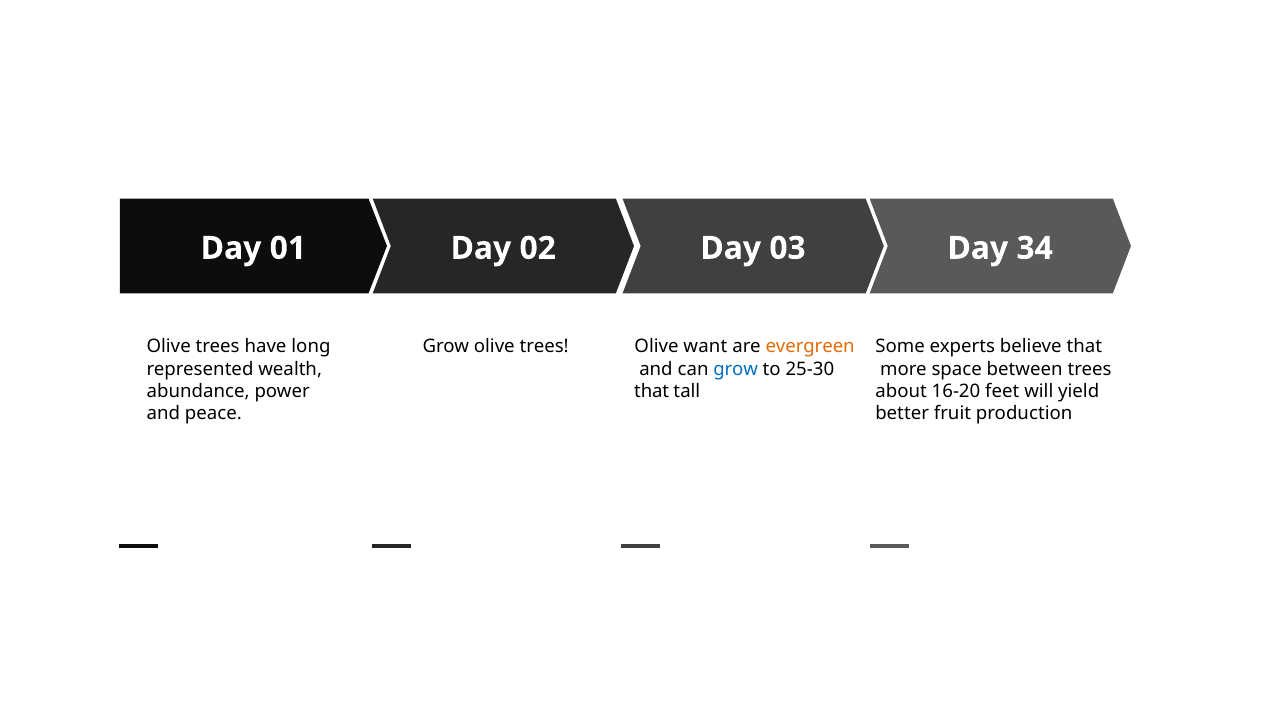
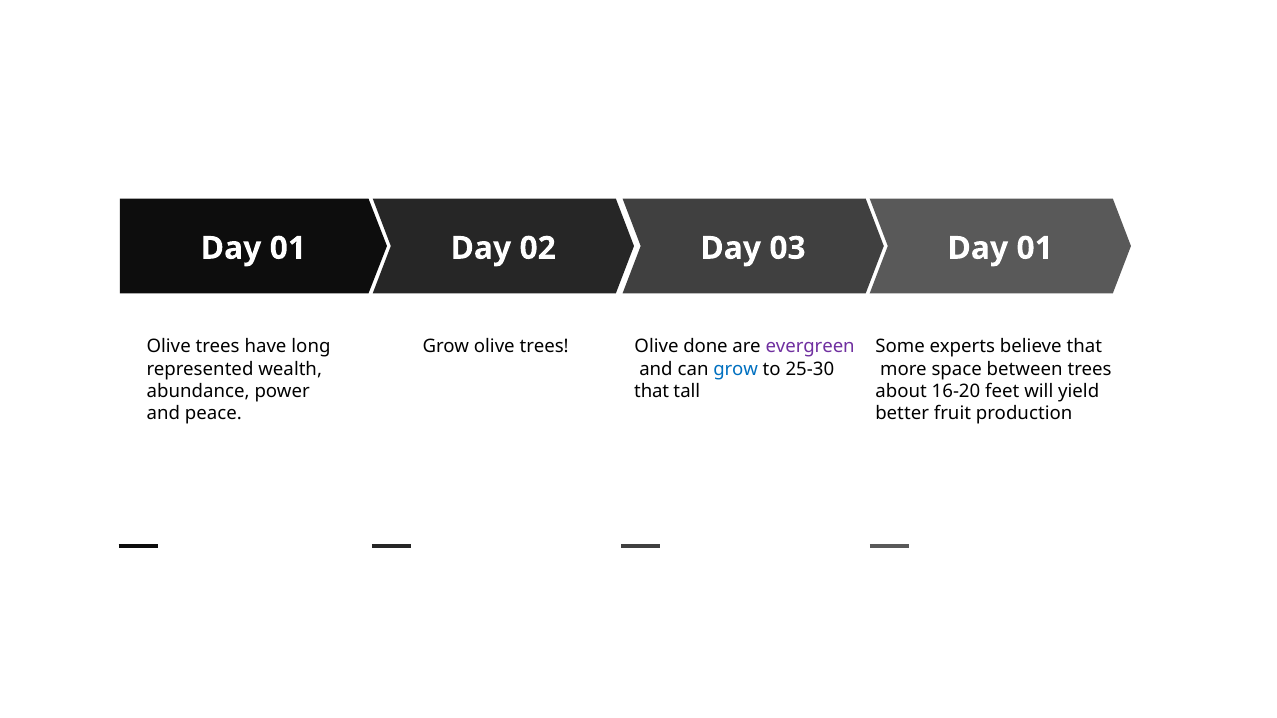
34 at (1035, 248): 34 -> 01
want: want -> done
evergreen colour: orange -> purple
